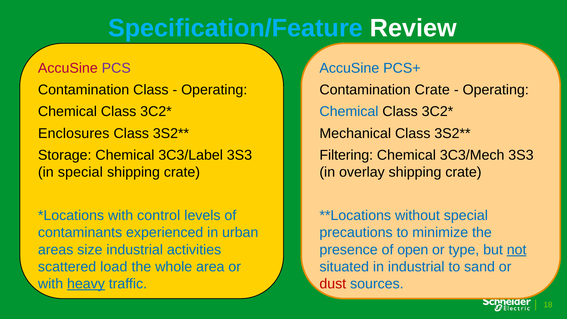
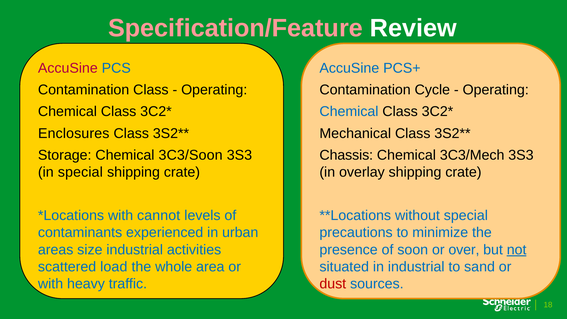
Specification/Feature colour: light blue -> pink
PCS colour: purple -> blue
Contamination Crate: Crate -> Cycle
3C3/Label: 3C3/Label -> 3C3/Soon
Filtering: Filtering -> Chassis
control: control -> cannot
open: open -> soon
type: type -> over
heavy underline: present -> none
